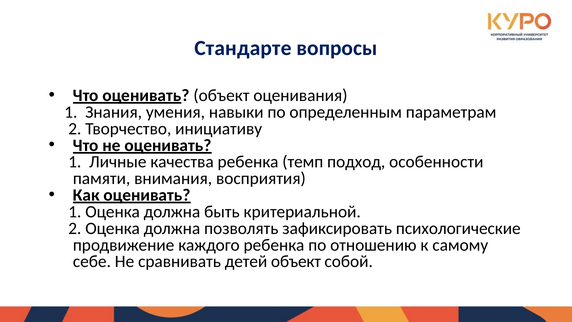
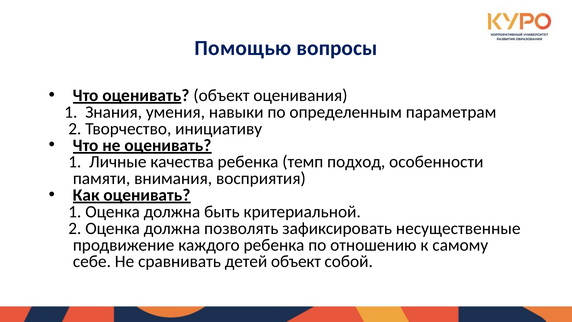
Стандарте: Стандарте -> Помощью
психологические: психологические -> несущественные
